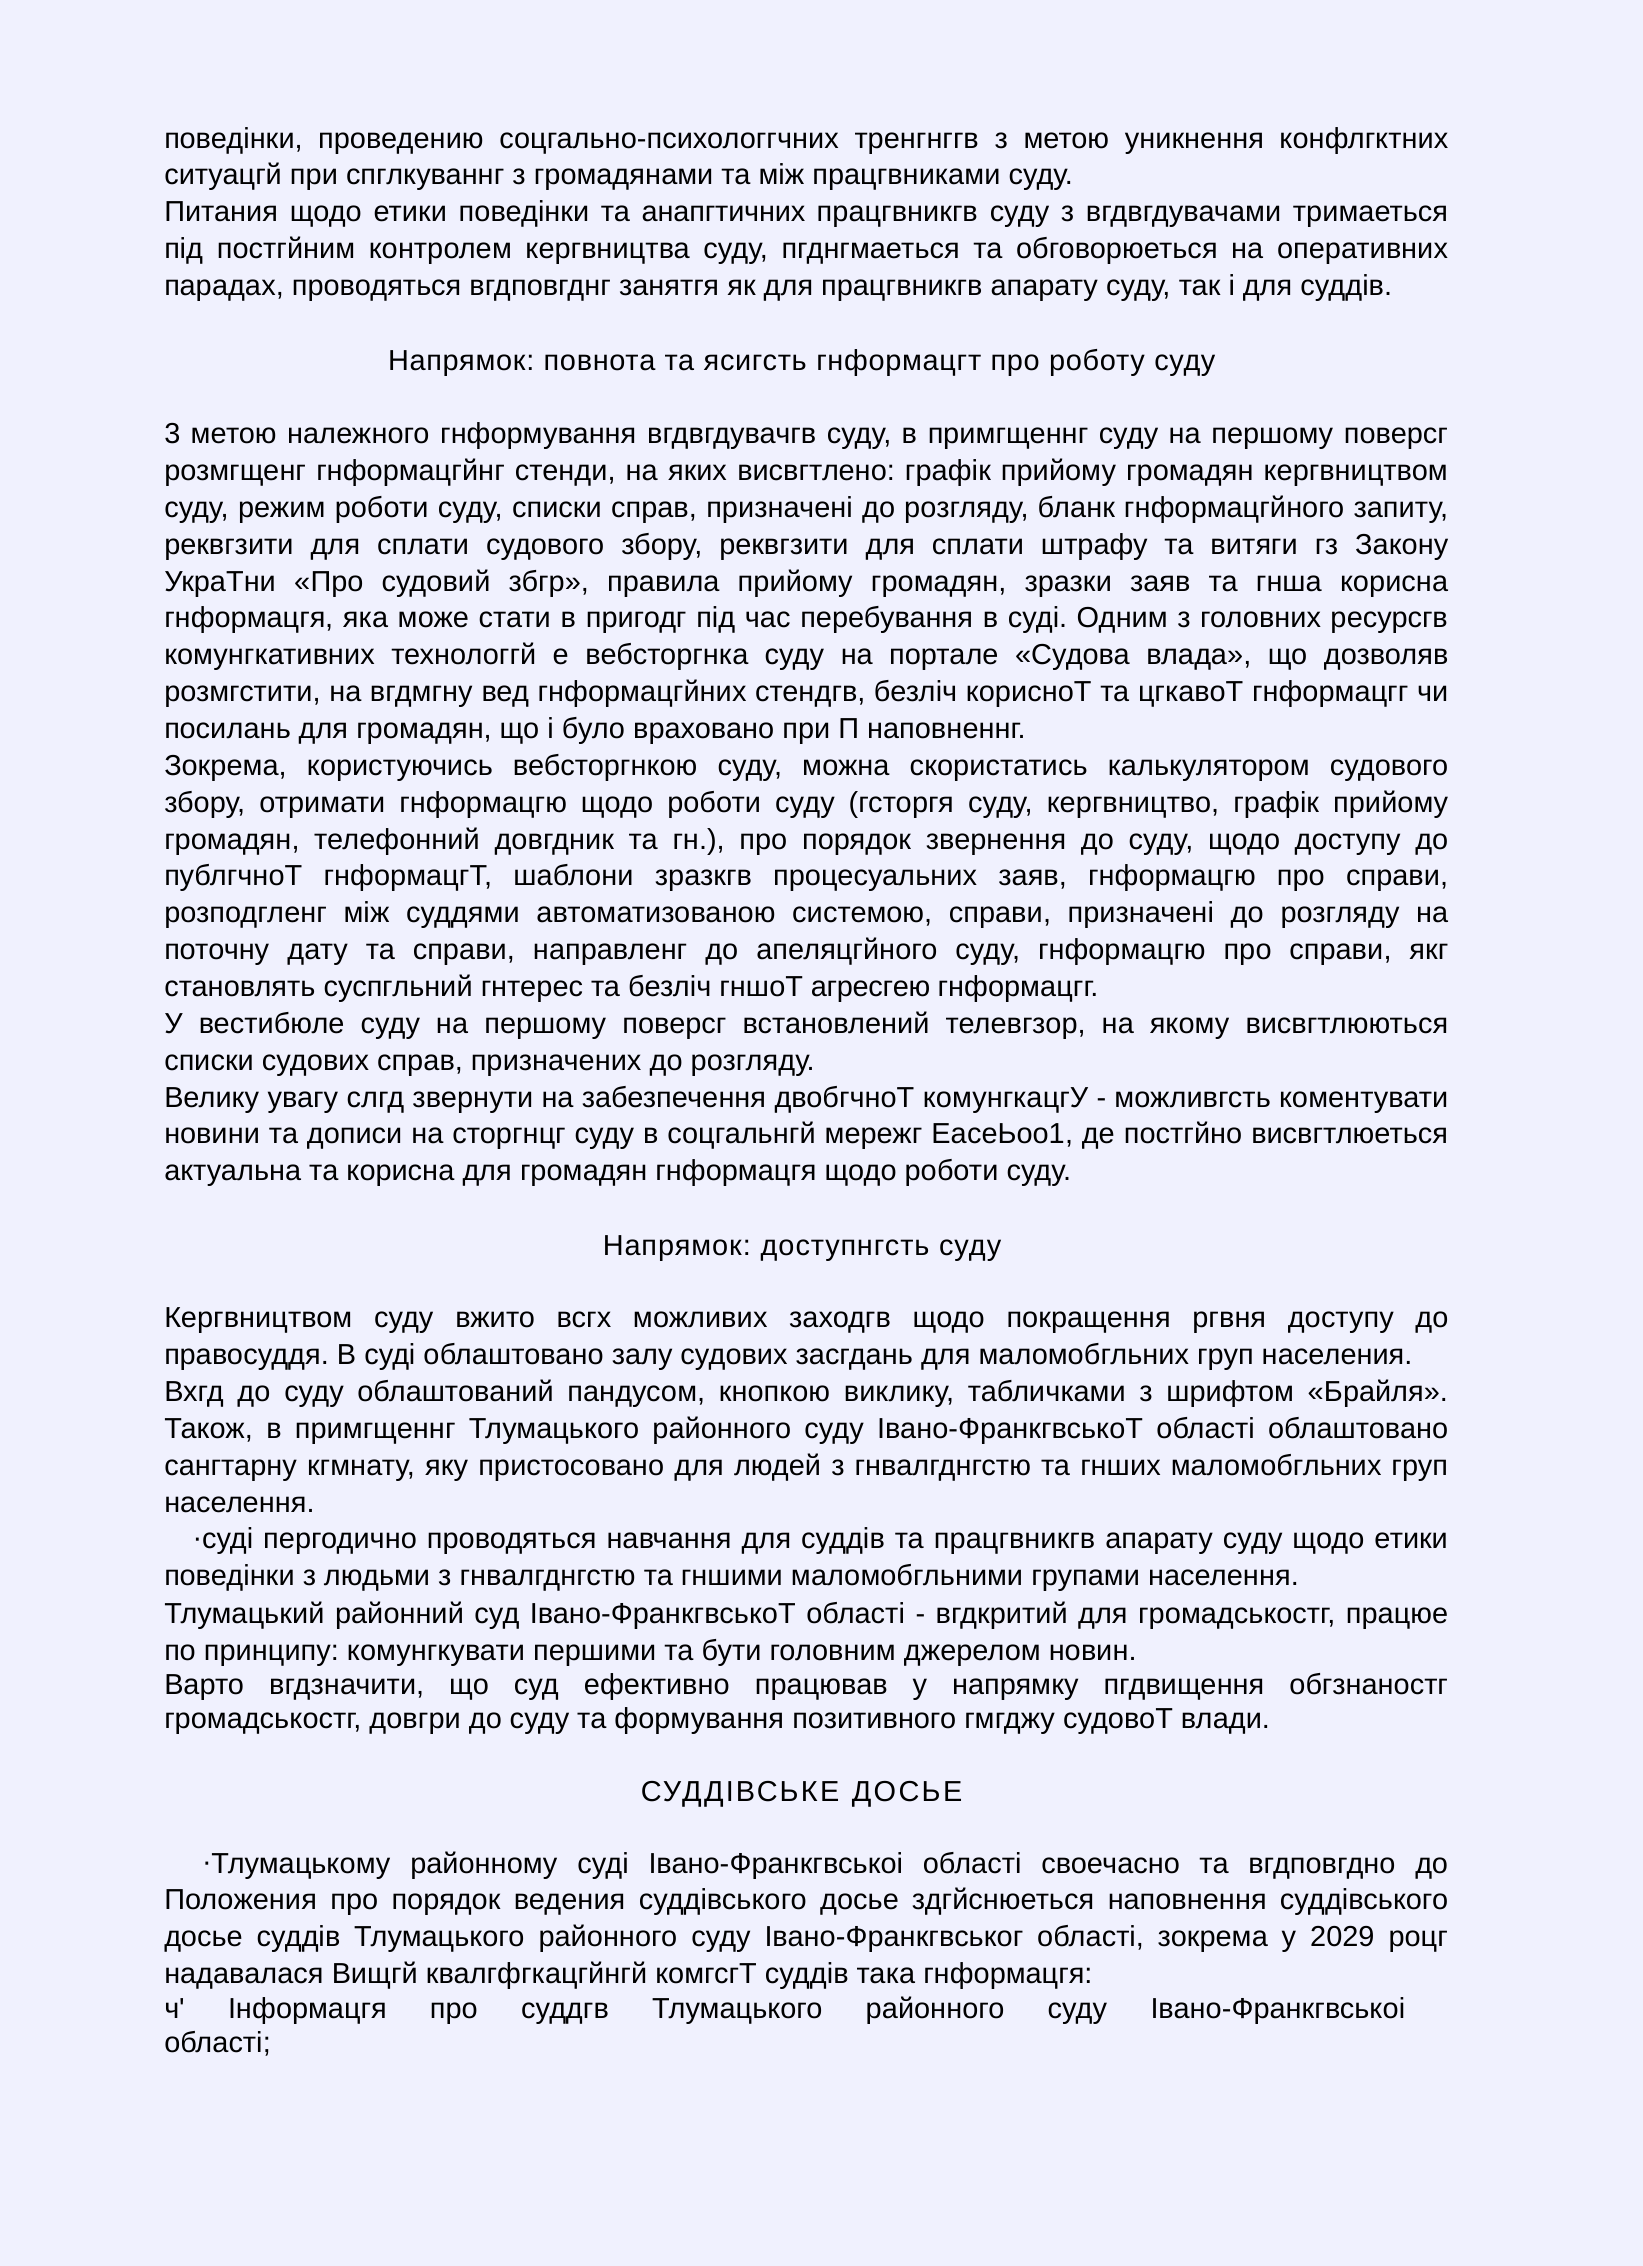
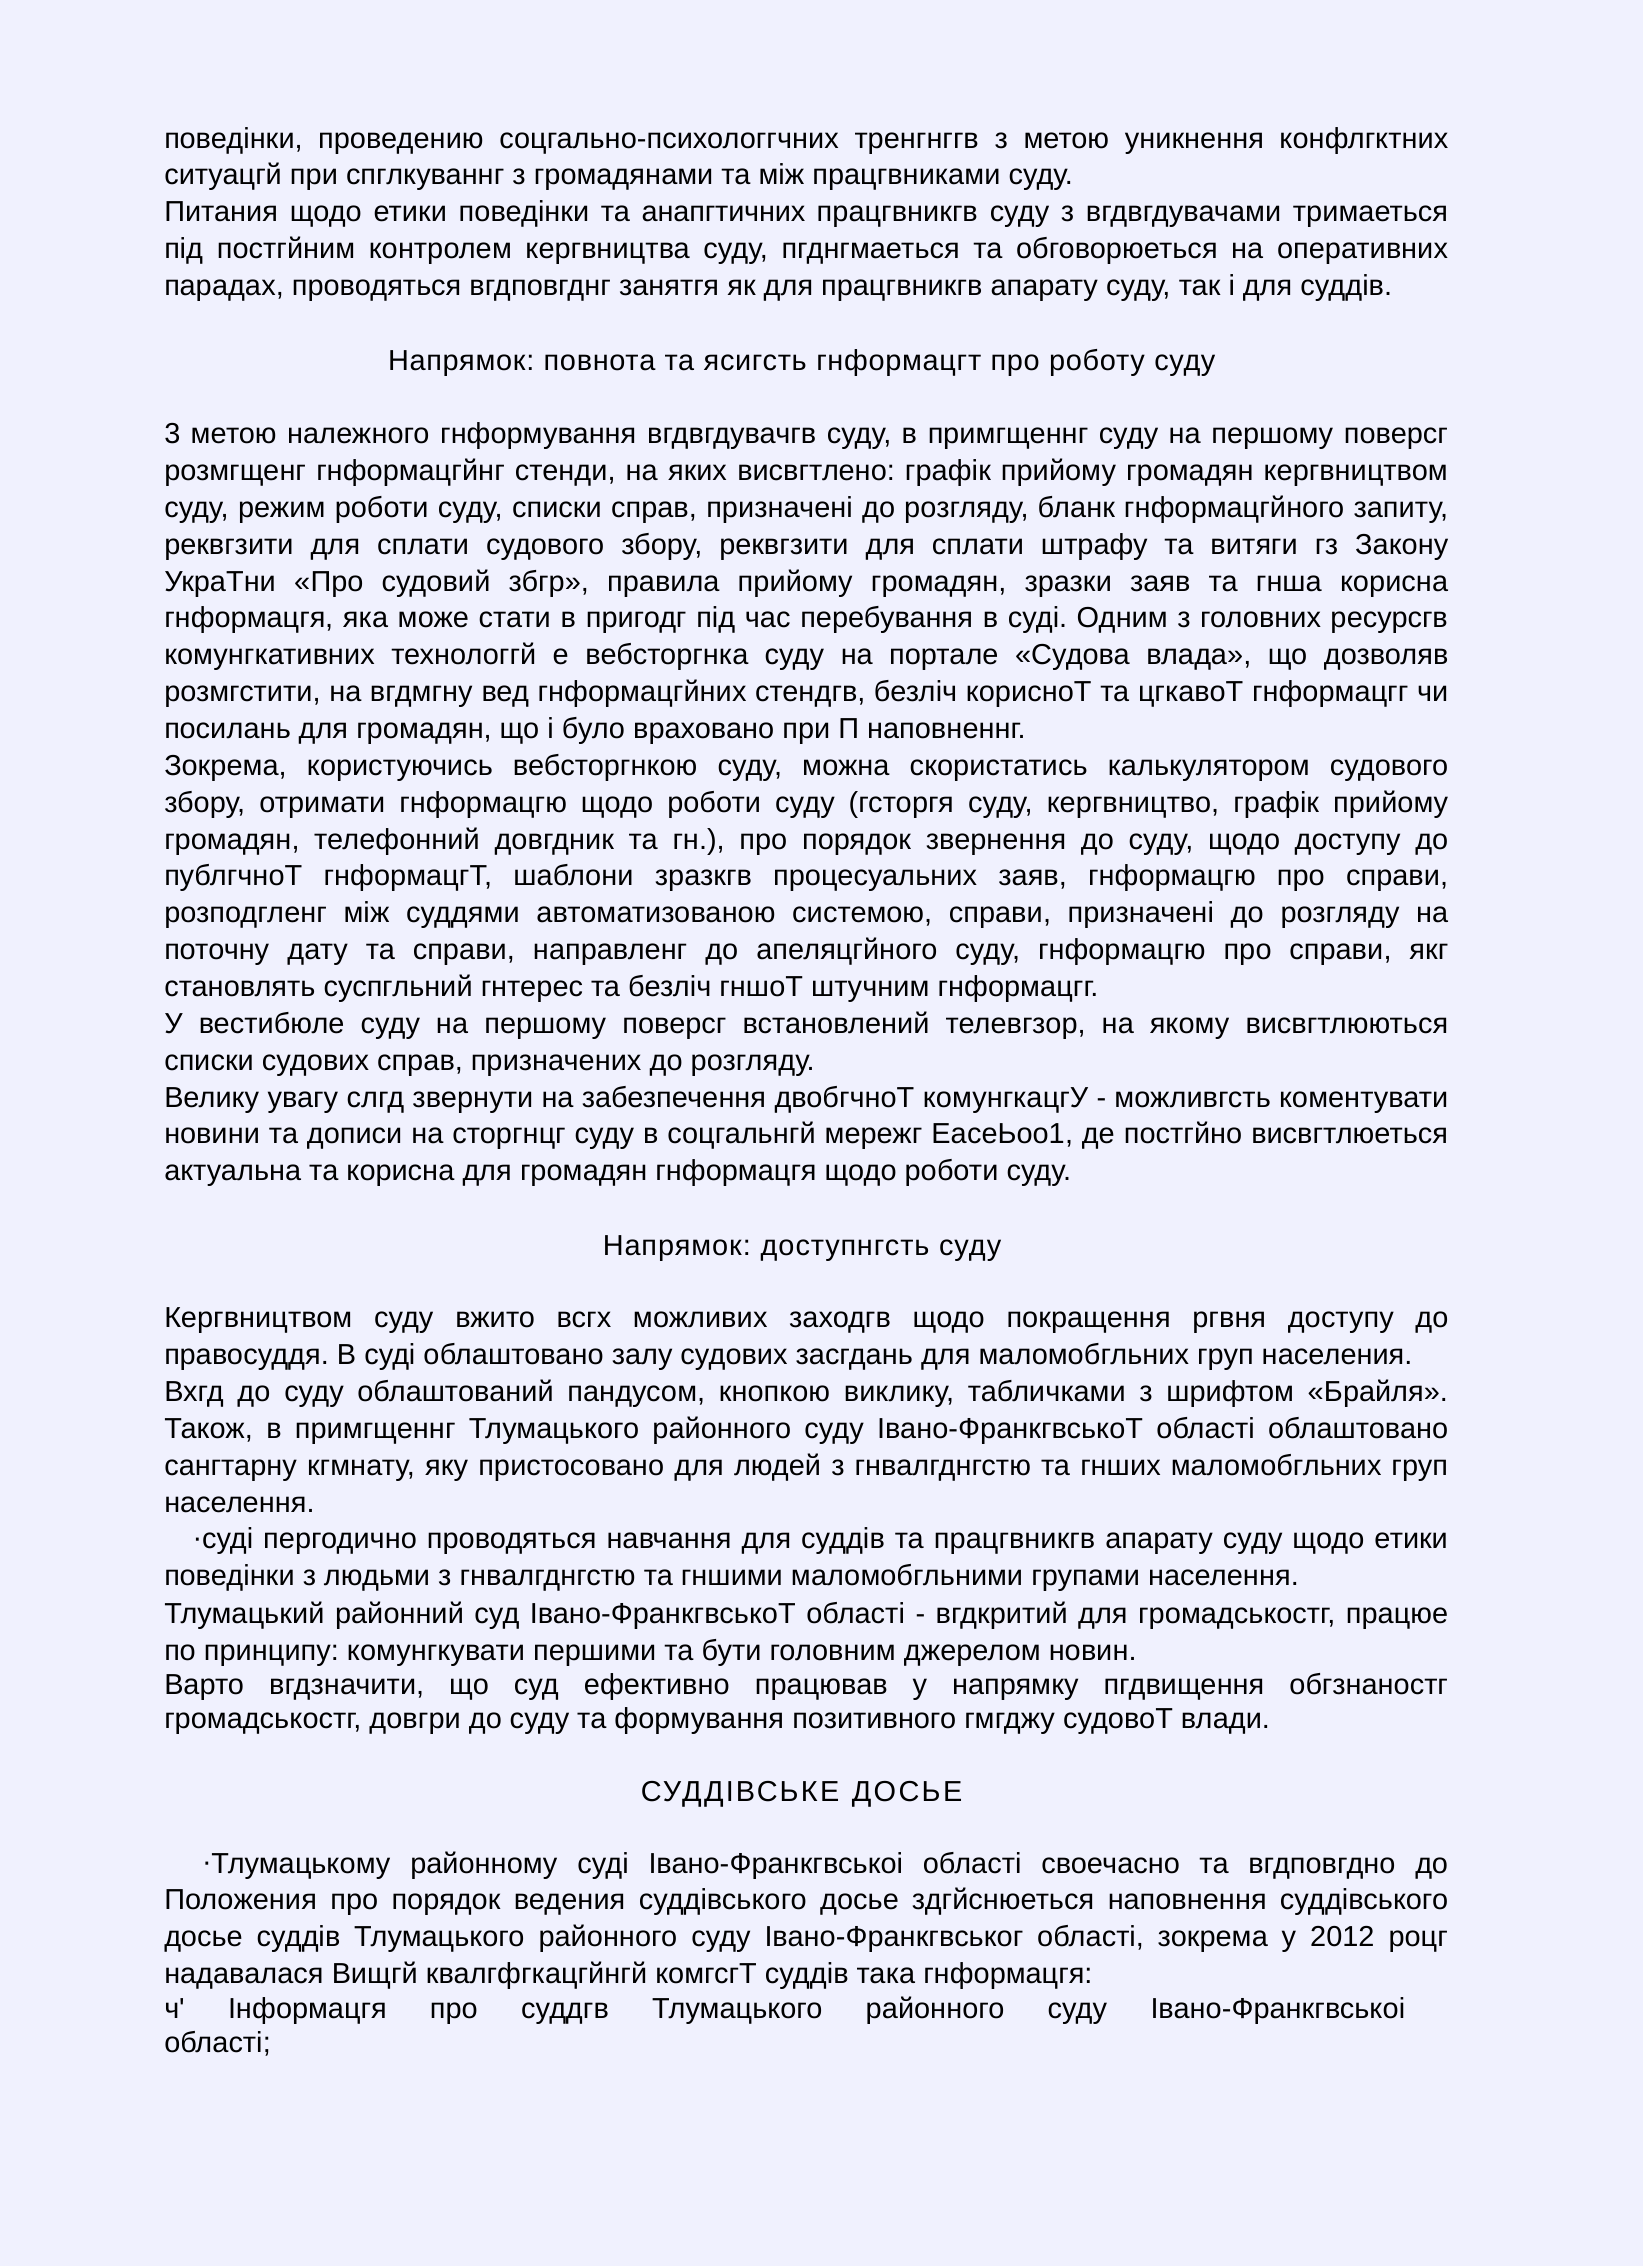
агресгею: агресгею -> штучним
2029: 2029 -> 2012
